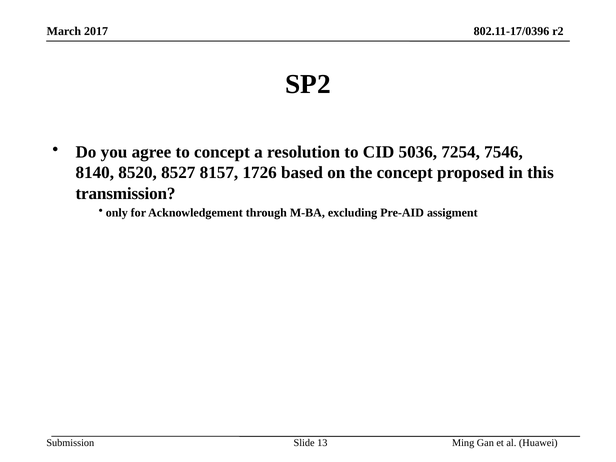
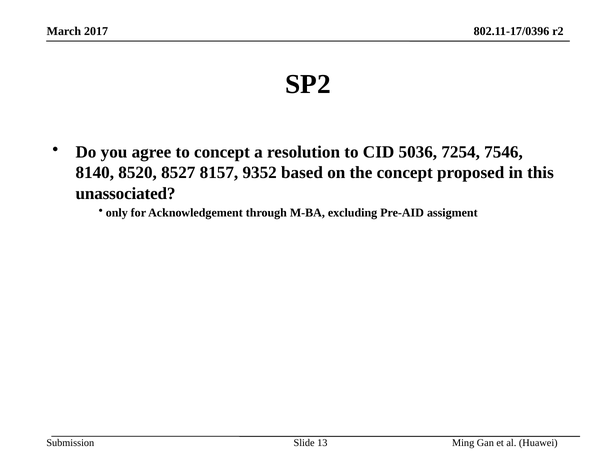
1726: 1726 -> 9352
transmission: transmission -> unassociated
